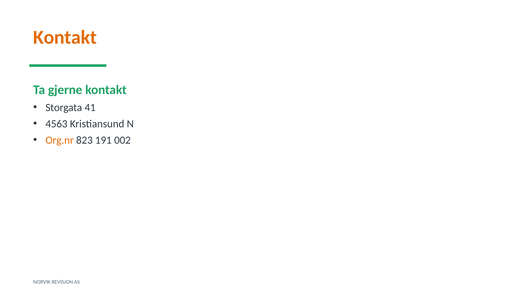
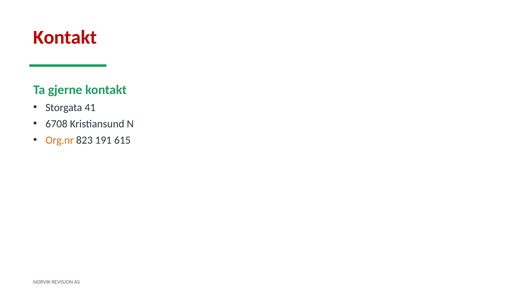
Kontakt at (65, 37) colour: orange -> red
4563: 4563 -> 6708
002: 002 -> 615
